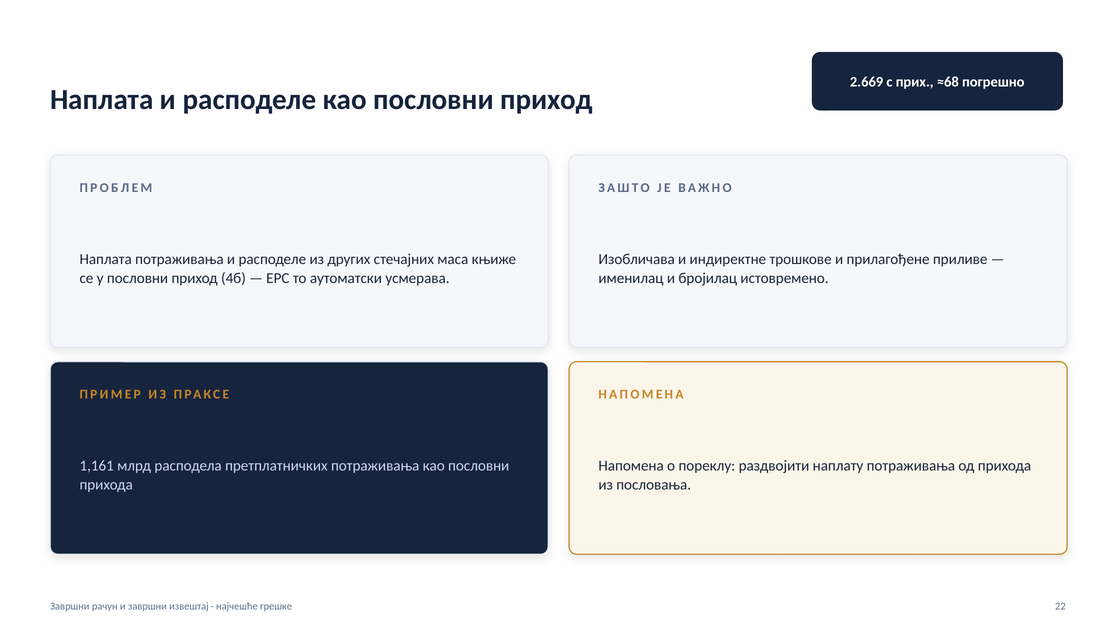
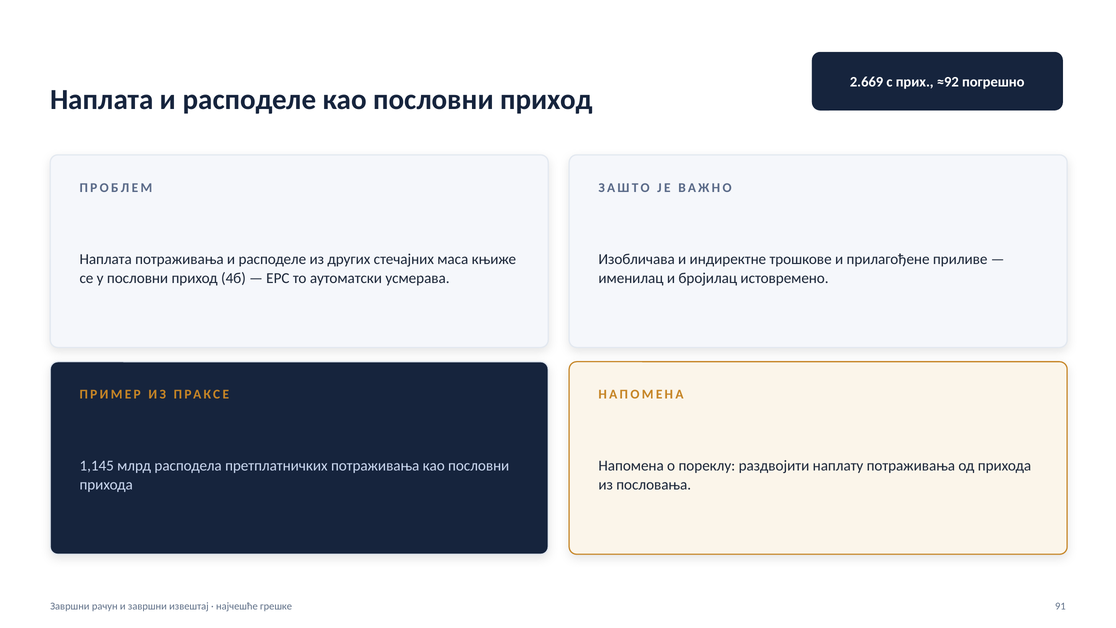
≈68: ≈68 -> ≈92
1,161: 1,161 -> 1,145
22: 22 -> 91
